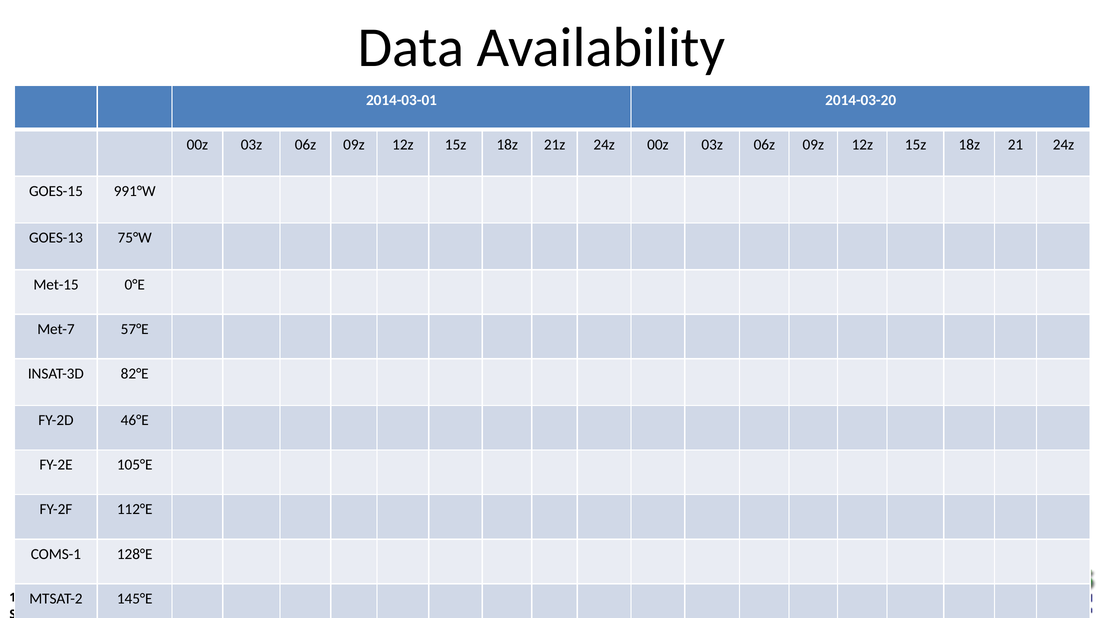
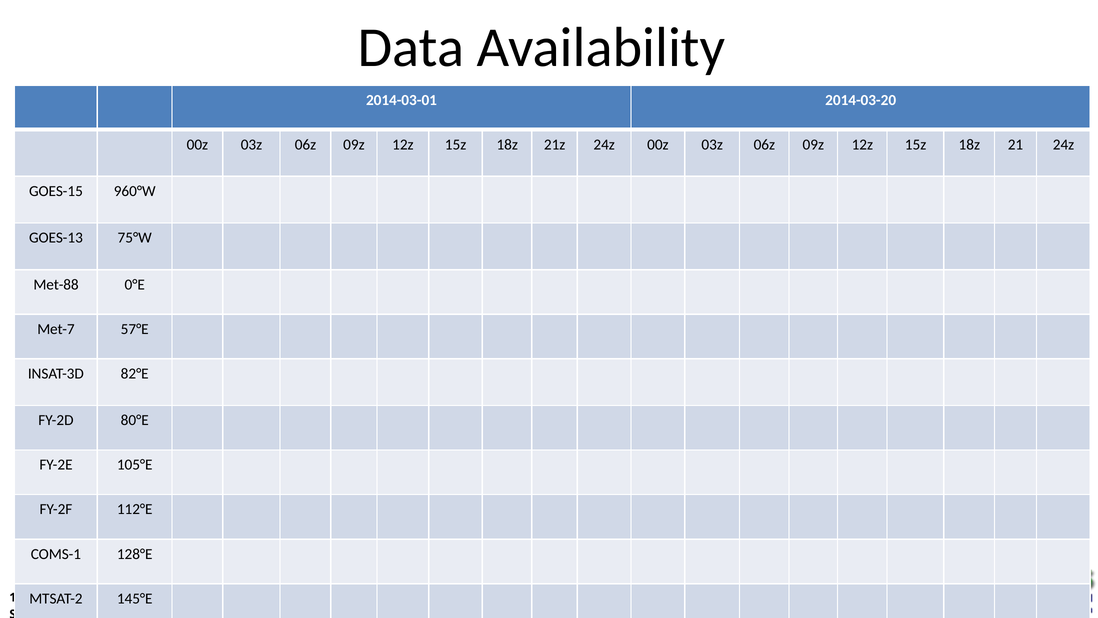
991°W: 991°W -> 960°W
Met-15: Met-15 -> Met-88
46°E: 46°E -> 80°E
